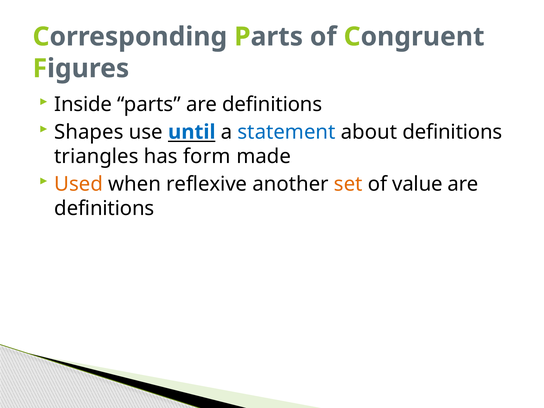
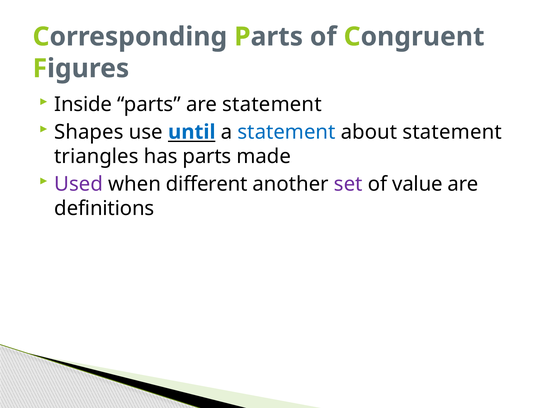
parts are definitions: definitions -> statement
about definitions: definitions -> statement
has form: form -> parts
Used colour: orange -> purple
reflexive: reflexive -> different
set colour: orange -> purple
